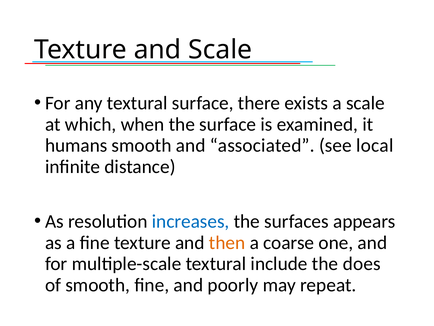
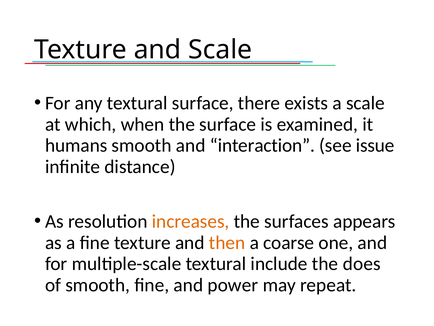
associated: associated -> interaction
local: local -> issue
increases colour: blue -> orange
poorly: poorly -> power
